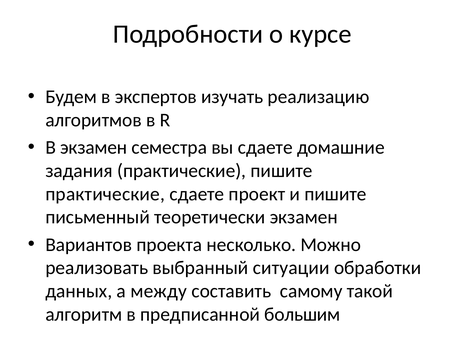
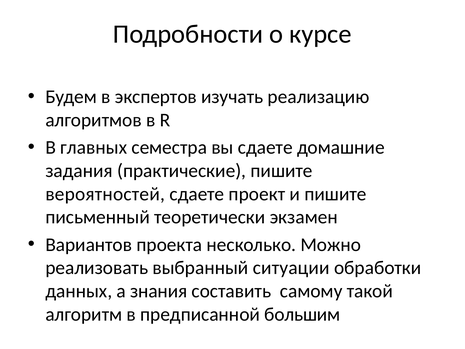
В экзамен: экзамен -> главных
практические at (105, 194): практические -> вероятностей
между: между -> знания
